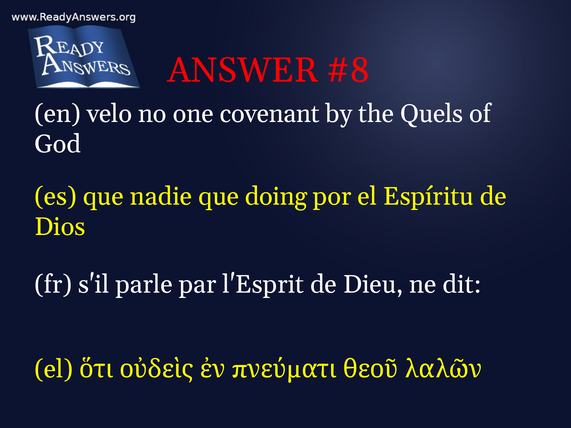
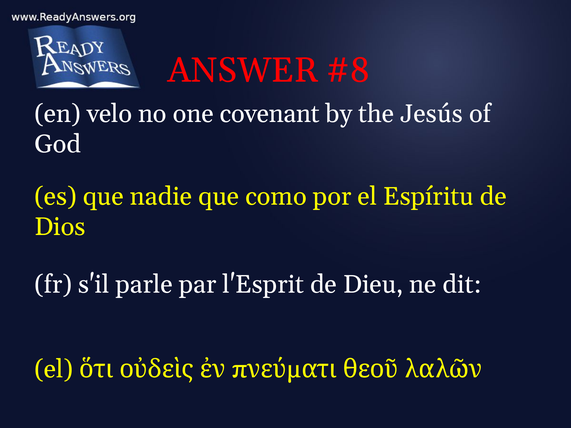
Quels: Quels -> Jesús
doing: doing -> como
